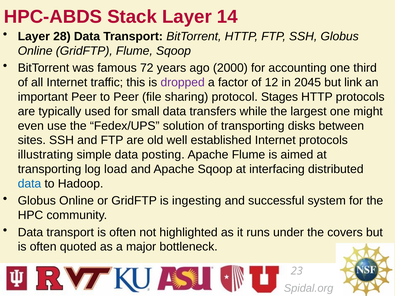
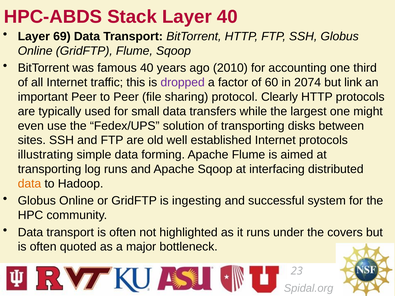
Layer 14: 14 -> 40
28: 28 -> 69
famous 72: 72 -> 40
2000: 2000 -> 2010
12: 12 -> 60
2045: 2045 -> 2074
Stages: Stages -> Clearly
posting: posting -> forming
log load: load -> runs
data at (29, 184) colour: blue -> orange
